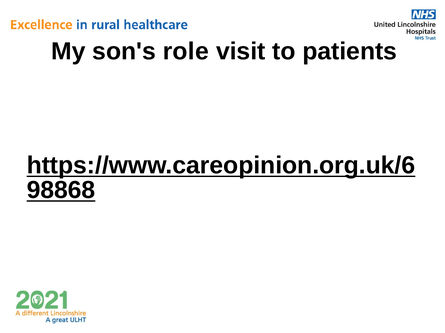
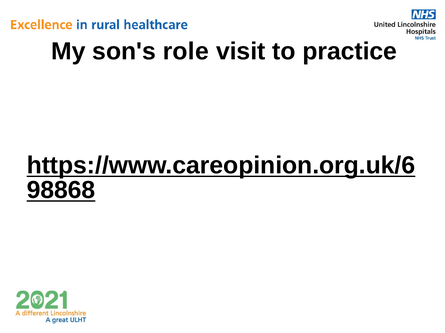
patients: patients -> practice
